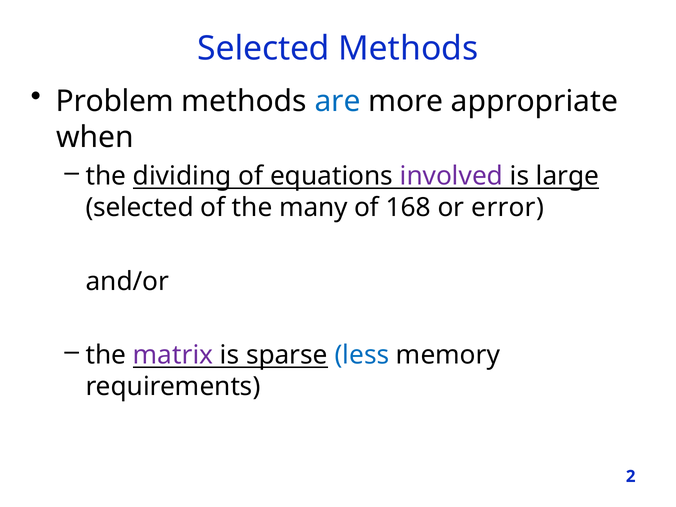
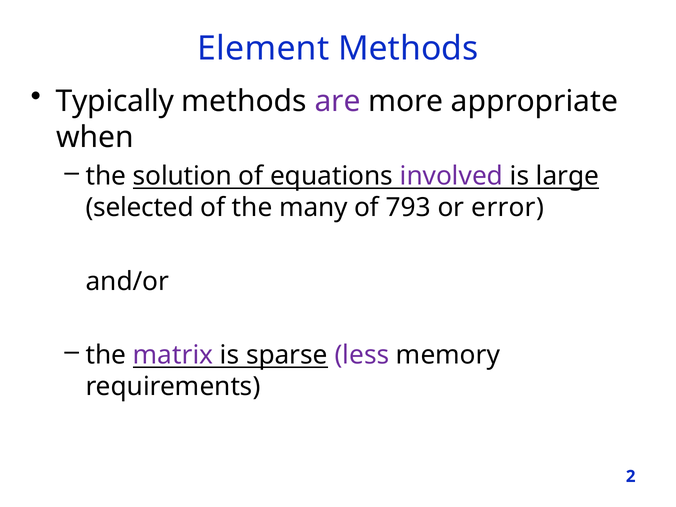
Selected at (264, 49): Selected -> Element
Problem: Problem -> Typically
are colour: blue -> purple
dividing: dividing -> solution
168: 168 -> 793
less colour: blue -> purple
